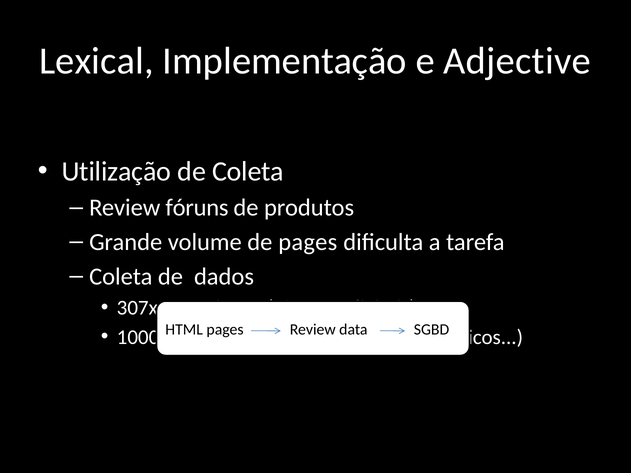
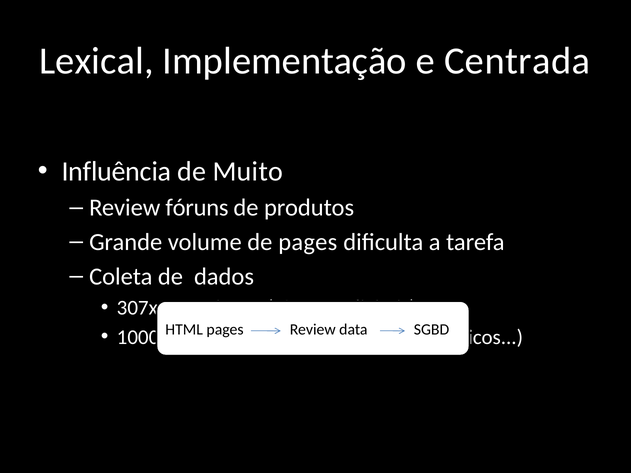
Adjective: Adjective -> Centrada
Utilização: Utilização -> Influência
de Coleta: Coleta -> Muito
